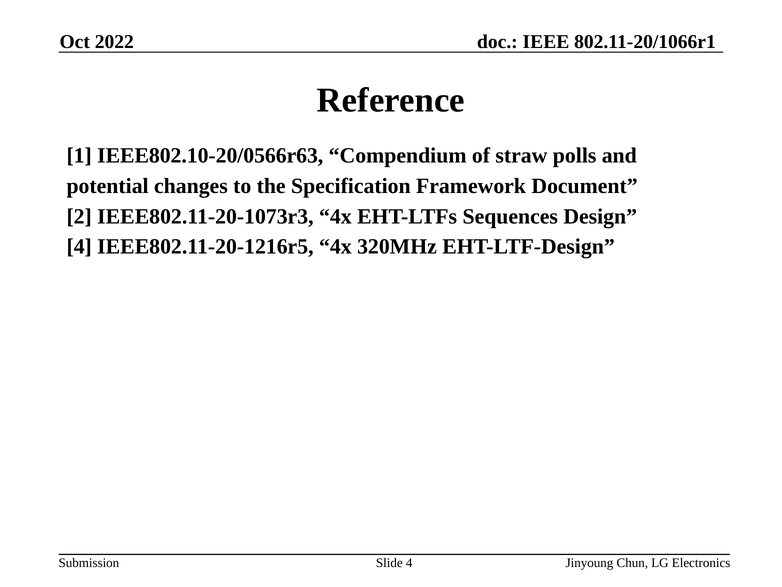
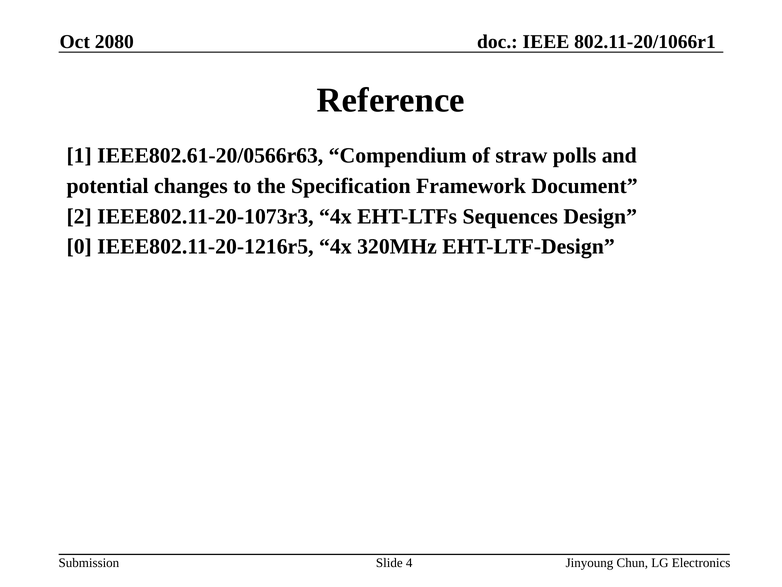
2022: 2022 -> 2080
IEEE802.10-20/0566r63: IEEE802.10-20/0566r63 -> IEEE802.61-20/0566r63
4 at (79, 247): 4 -> 0
